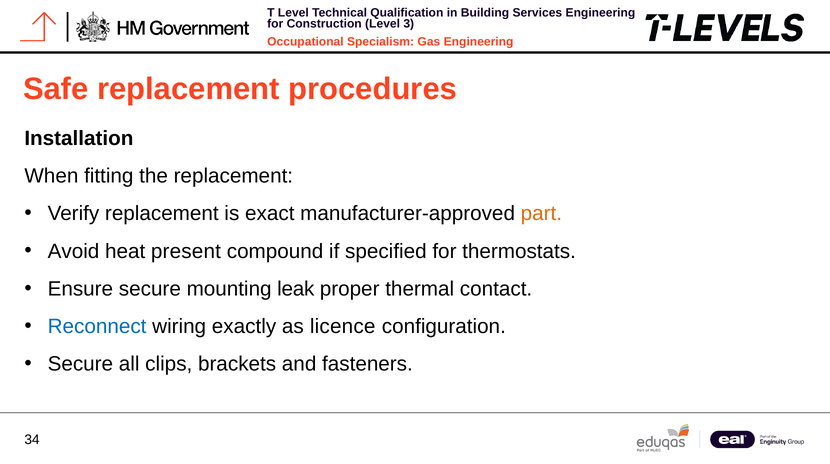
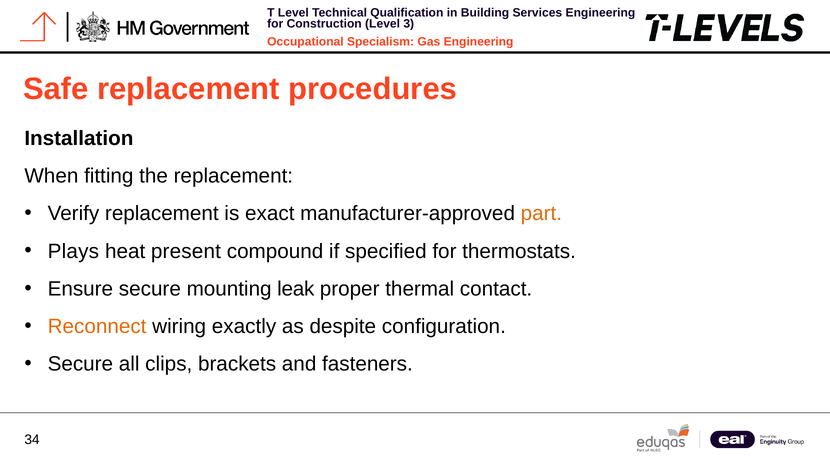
Avoid: Avoid -> Plays
Reconnect colour: blue -> orange
licence: licence -> despite
